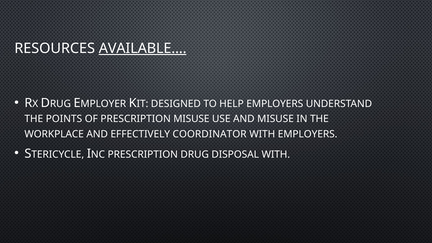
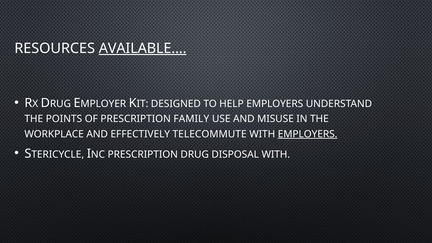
PRESCRIPTION MISUSE: MISUSE -> FAMILY
COORDINATOR: COORDINATOR -> TELECOMMUTE
EMPLOYERS at (308, 134) underline: none -> present
